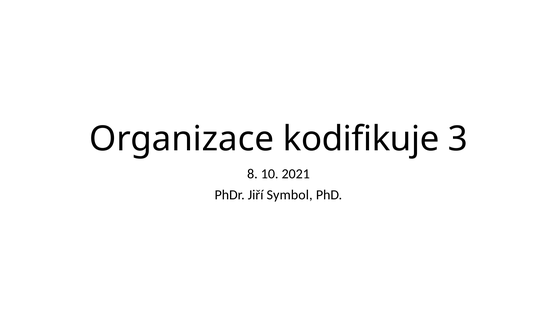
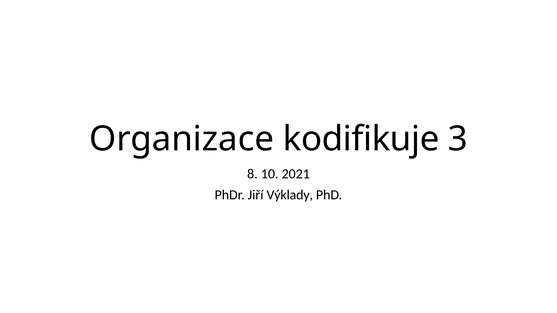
Symbol: Symbol -> Výklady
